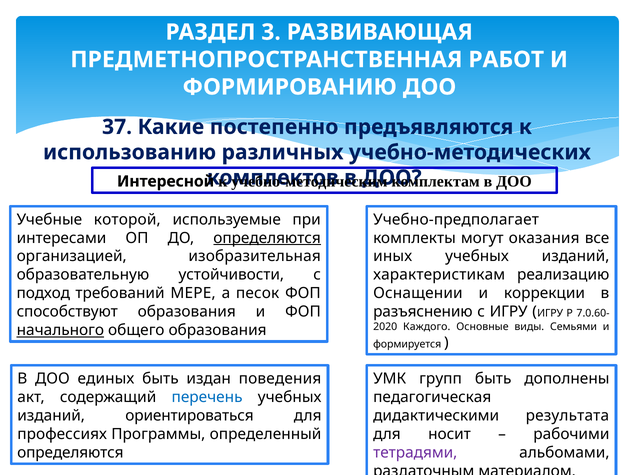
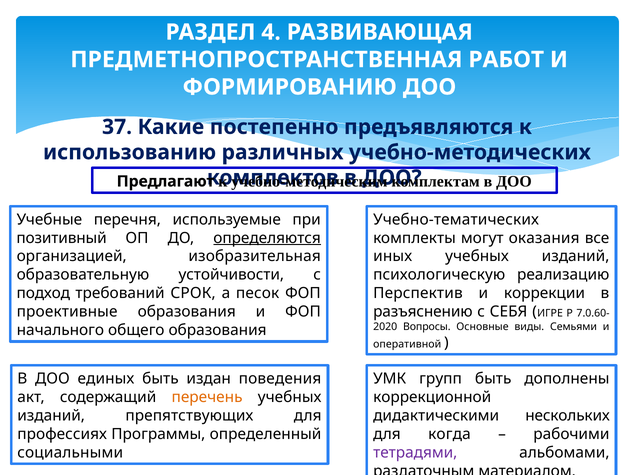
3: 3 -> 4
Интересной: Интересной -> Предлагают
которой: которой -> перечня
Учебно-предполагает: Учебно-предполагает -> Учебно-тематических
интересами: интересами -> позитивный
характеристикам: характеристикам -> психологическую
МЕРЕ: МЕРЕ -> СРОК
Оснащении: Оснащении -> Перспектив
способствуют: способствуют -> проективные
с ИГРУ: ИГРУ -> СЕБЯ
ИГРУ at (550, 314): ИГРУ -> ИГРЕ
Каждого: Каждого -> Вопросы
начального underline: present -> none
формируется: формируется -> оперативной
перечень colour: blue -> orange
педагогическая: педагогическая -> коррекционной
ориентироваться: ориентироваться -> препятствующих
результата: результата -> нескольких
носит: носит -> когда
определяются at (70, 453): определяются -> социальными
